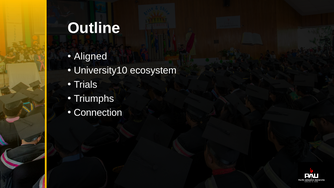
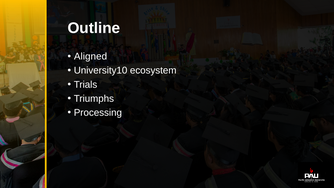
Connection: Connection -> Processing
